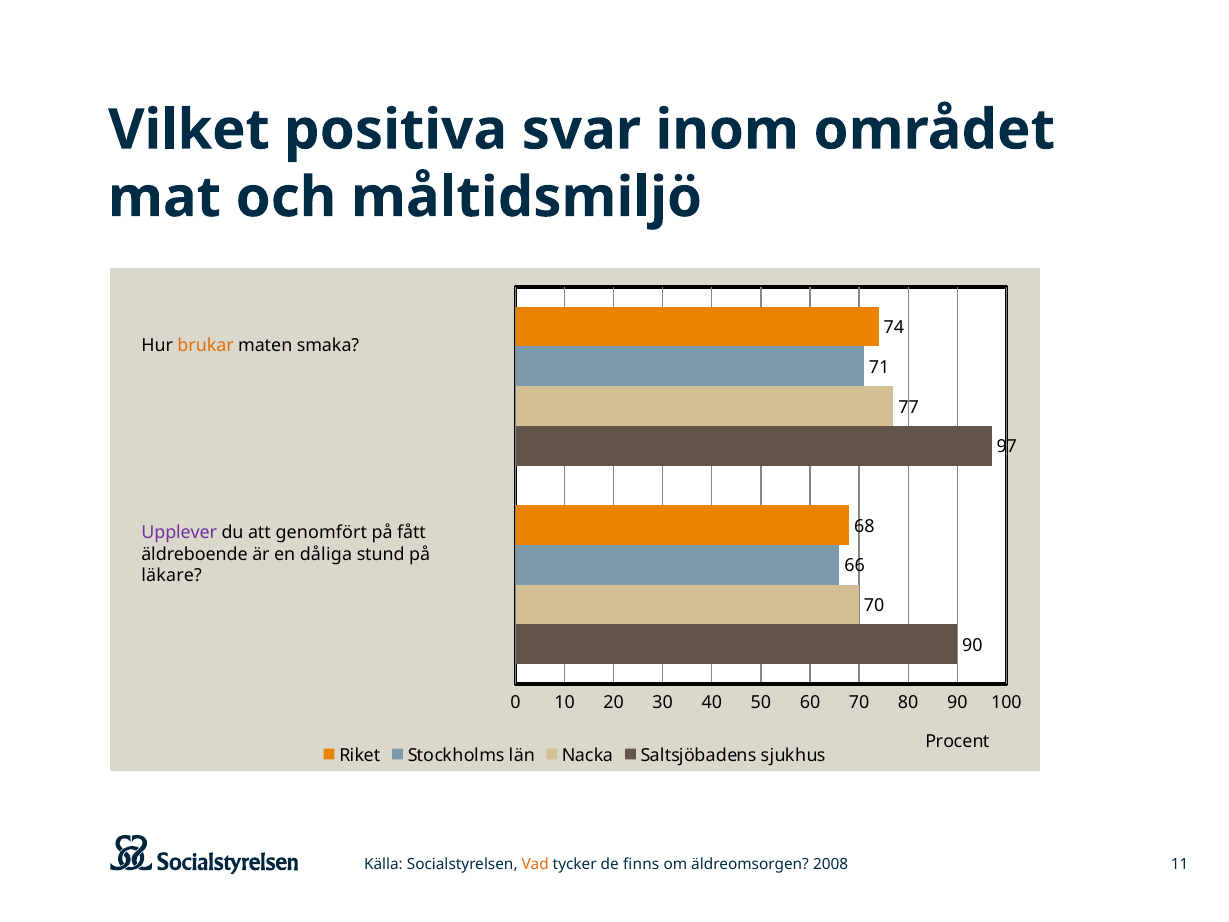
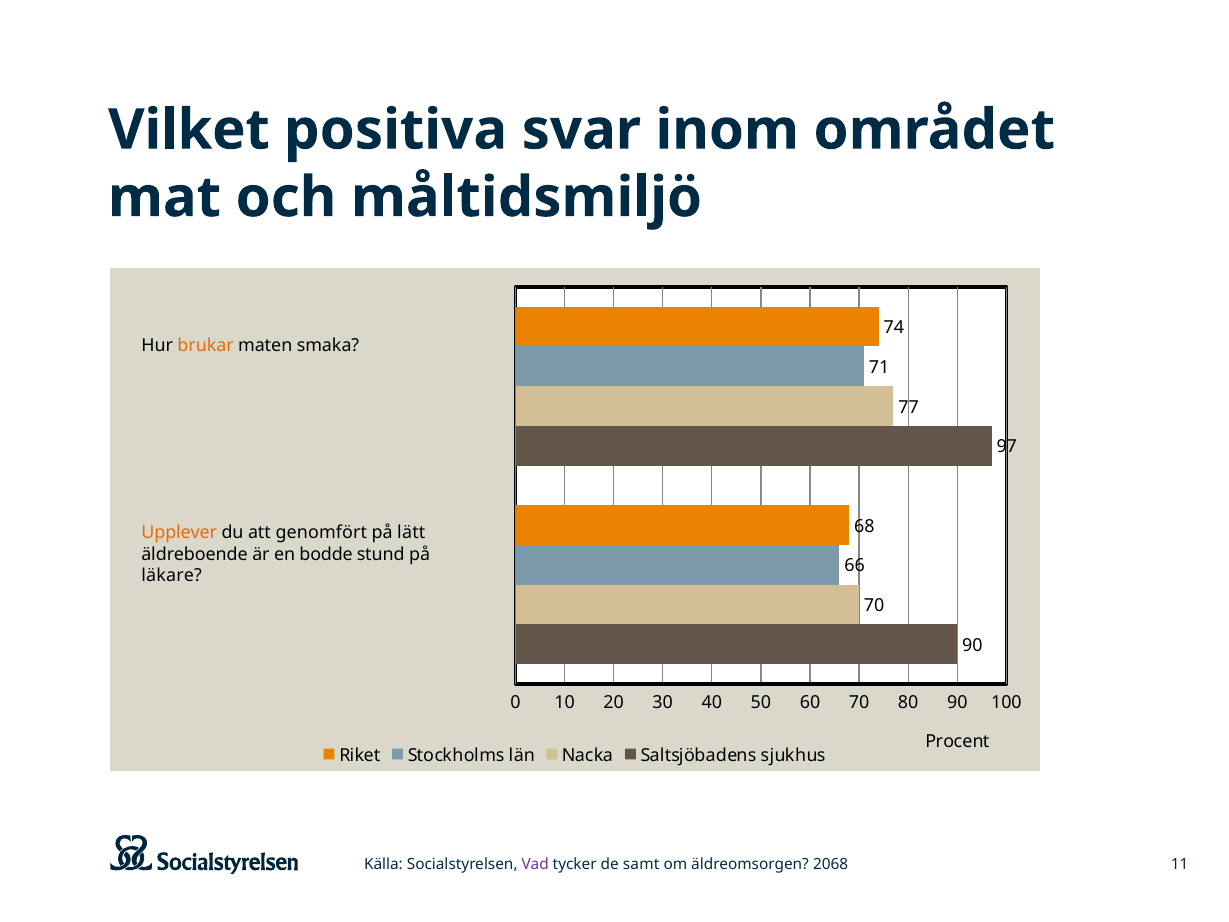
Upplever colour: purple -> orange
fått: fått -> lätt
dåliga: dåliga -> bodde
Vad colour: orange -> purple
finns: finns -> samt
2008: 2008 -> 2068
